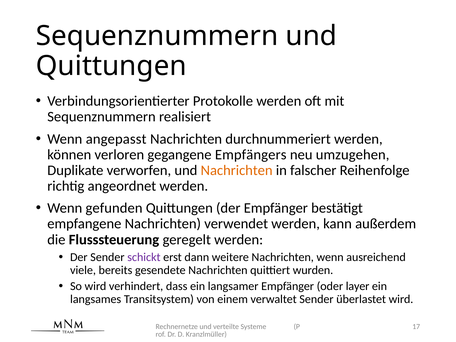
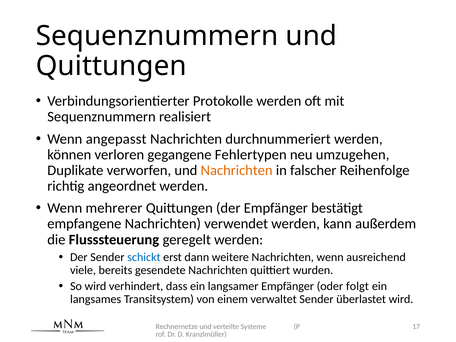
Empfängers: Empfängers -> Fehlertypen
gefunden: gefunden -> mehrerer
schickt colour: purple -> blue
layer: layer -> folgt
